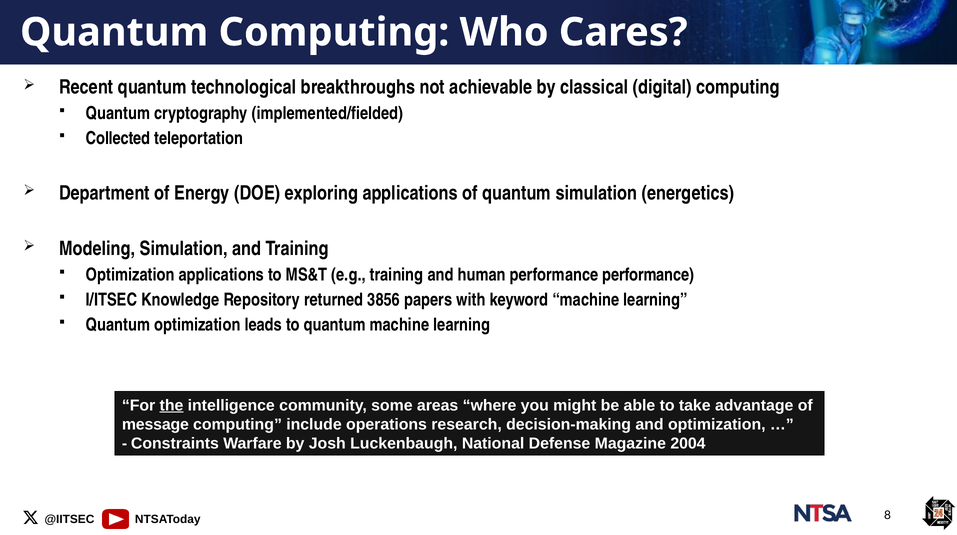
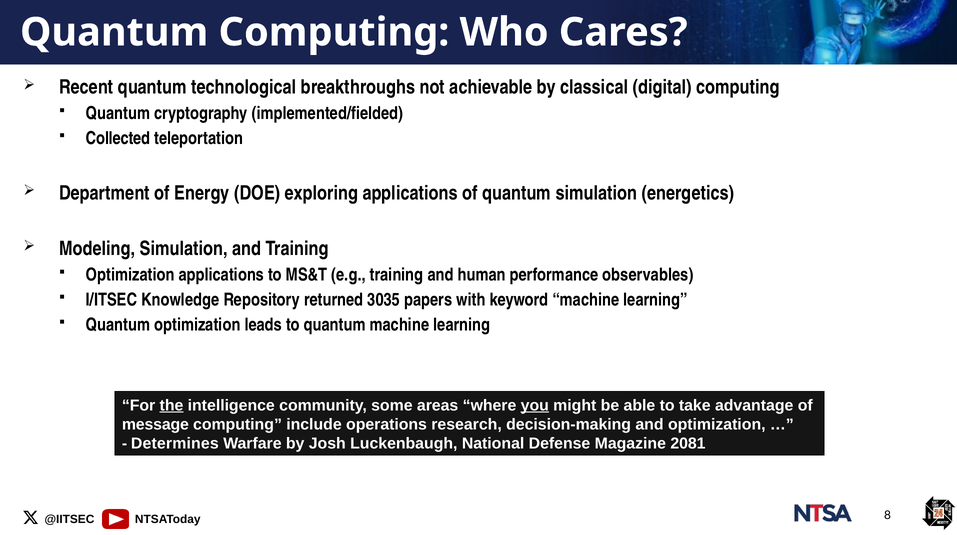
performance performance: performance -> observables
3856: 3856 -> 3035
you underline: none -> present
Constraints: Constraints -> Determines
2004: 2004 -> 2081
